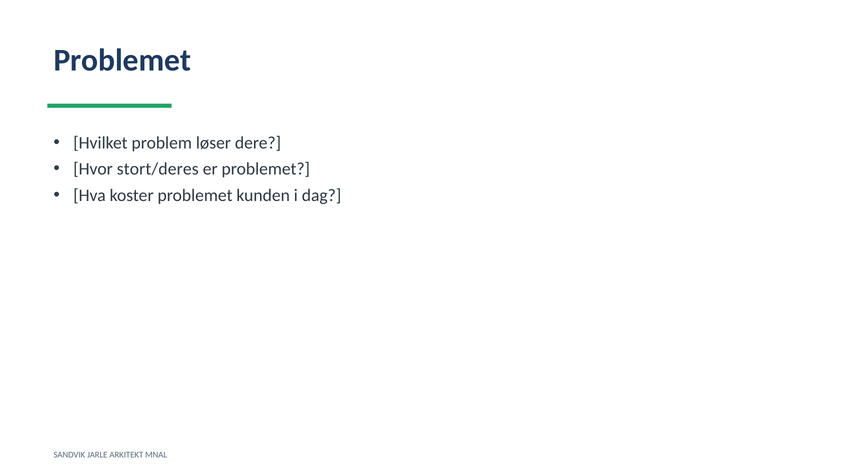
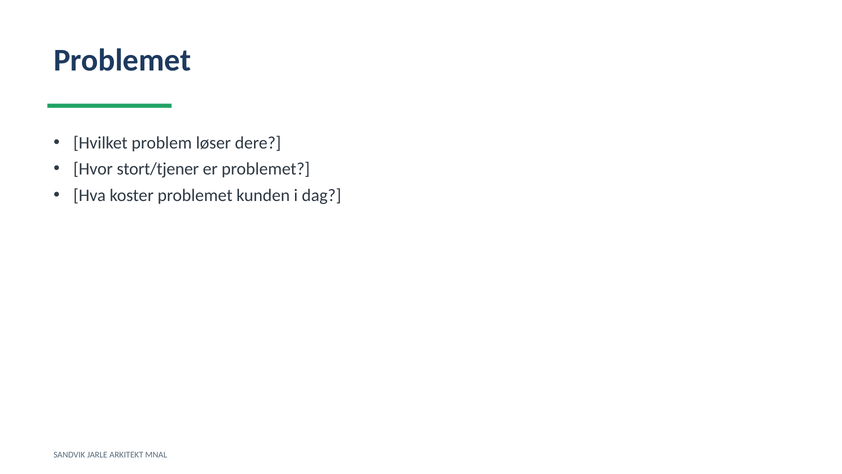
stort/deres: stort/deres -> stort/tjener
